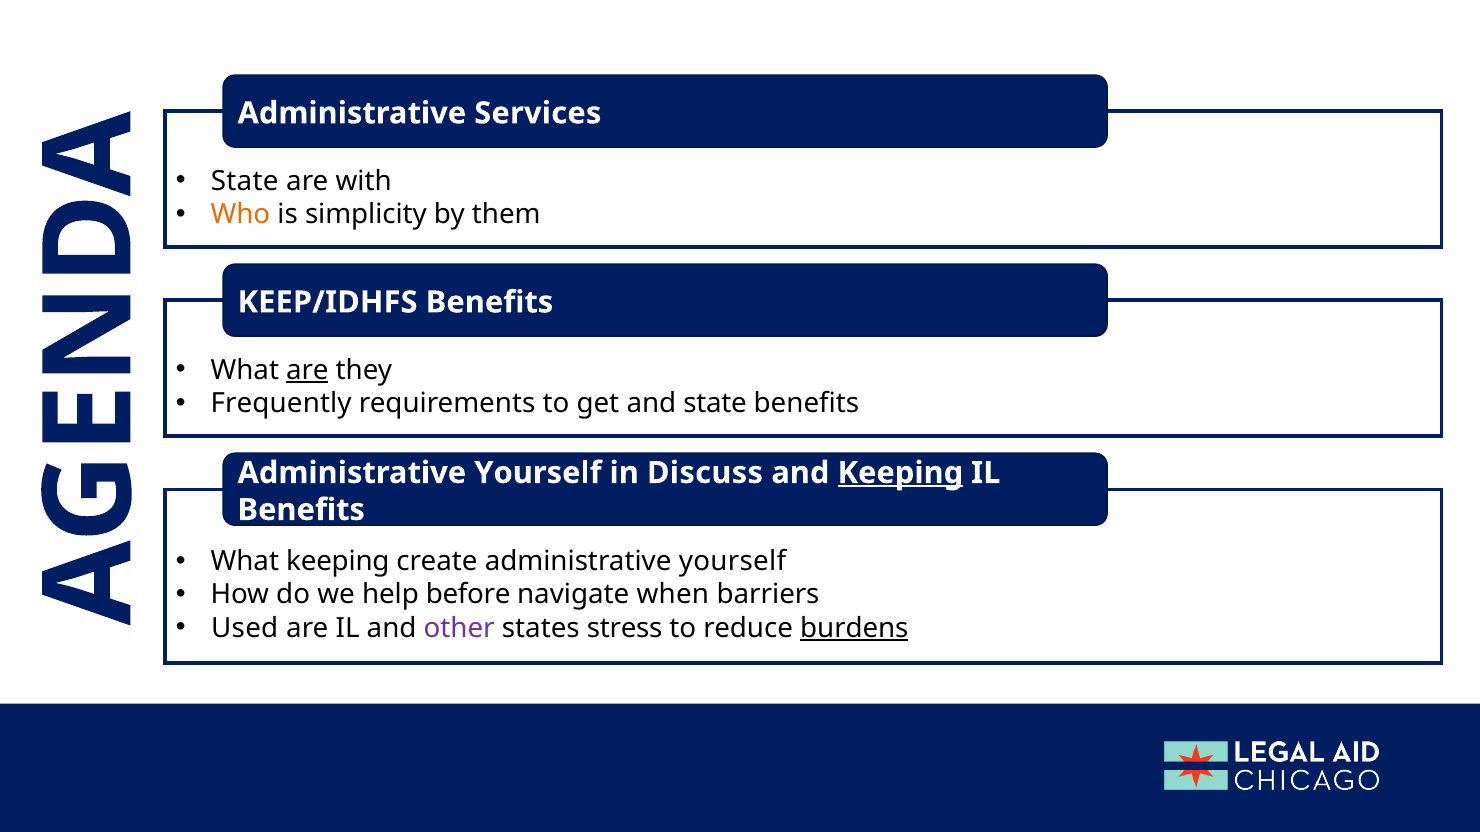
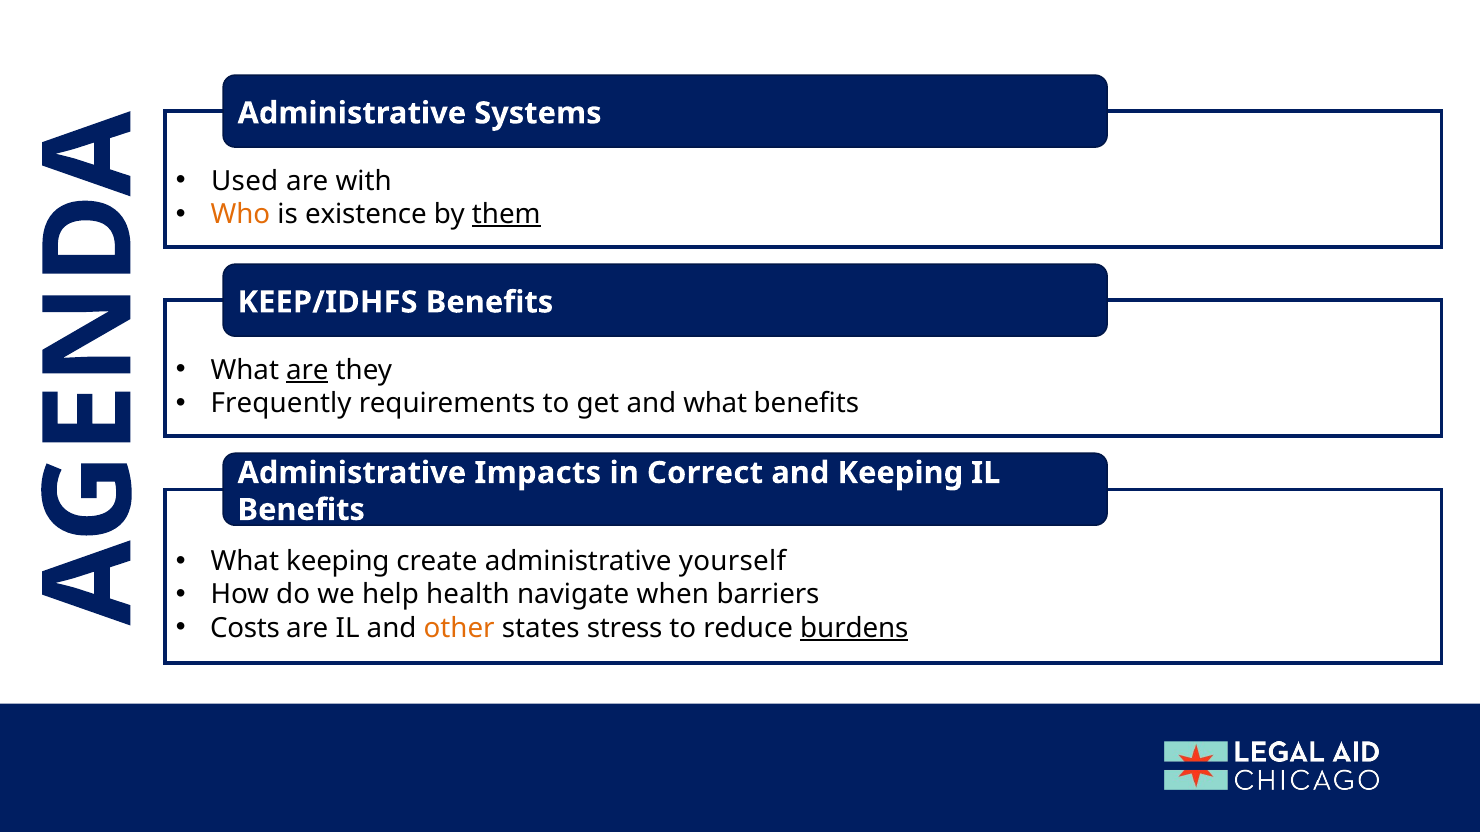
Services: Services -> Systems
State at (245, 181): State -> Used
simplicity: simplicity -> existence
them underline: none -> present
and state: state -> what
Yourself at (538, 473): Yourself -> Impacts
Discuss: Discuss -> Correct
Keeping at (900, 473) underline: present -> none
before: before -> health
Used: Used -> Costs
other colour: purple -> orange
